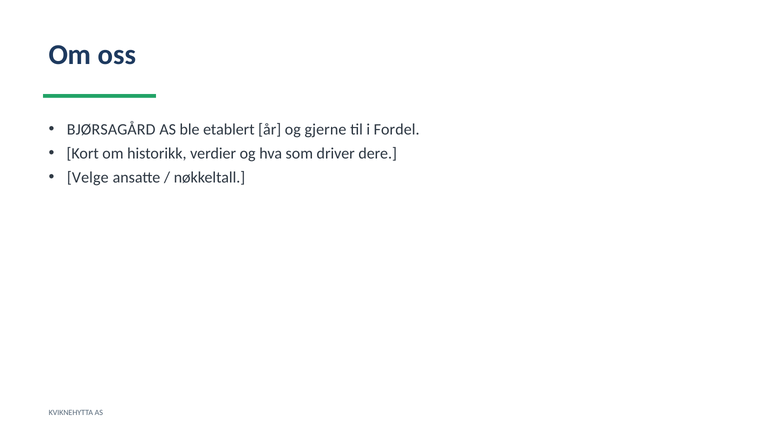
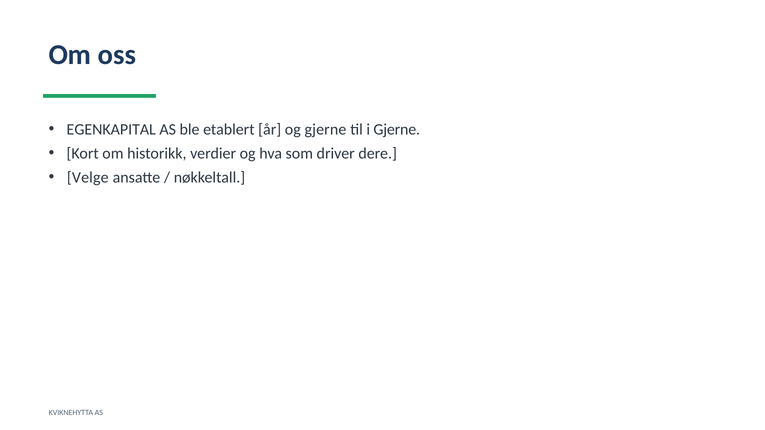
BJØRSAGÅRD: BJØRSAGÅRD -> EGENKAPITAL
i Fordel: Fordel -> Gjerne
